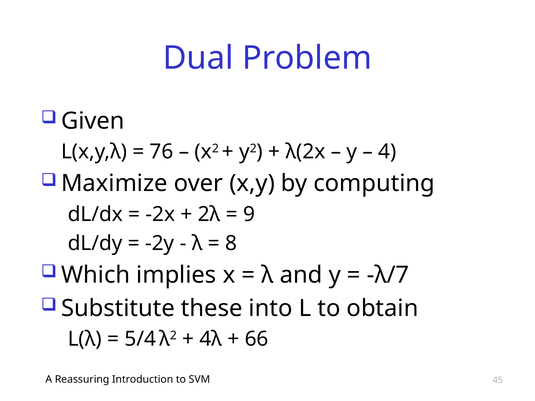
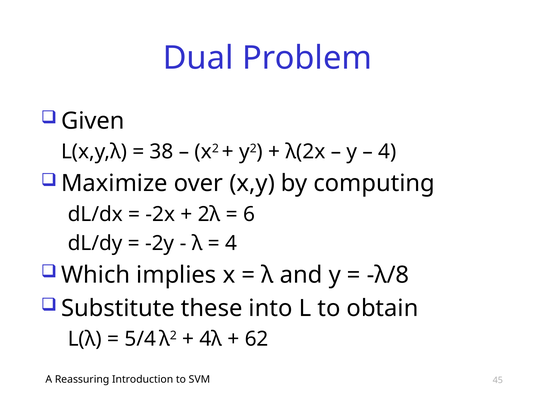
76: 76 -> 38
9: 9 -> 6
8 at (231, 243): 8 -> 4
λ/7: λ/7 -> λ/8
66: 66 -> 62
